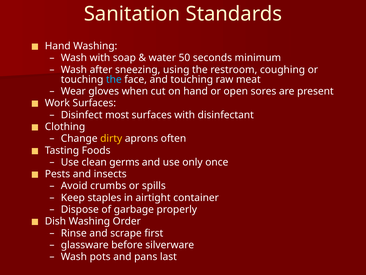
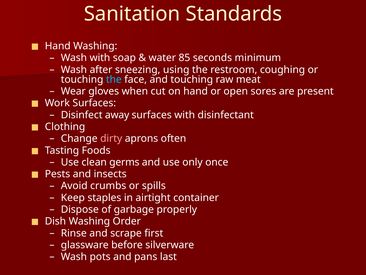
50: 50 -> 85
most: most -> away
dirty colour: yellow -> pink
